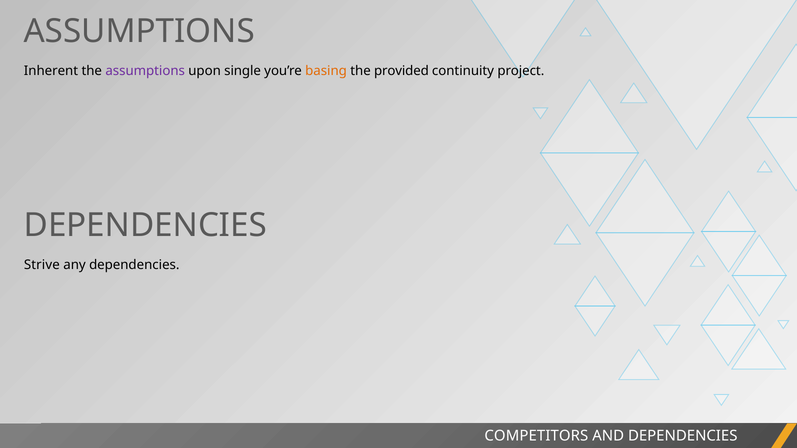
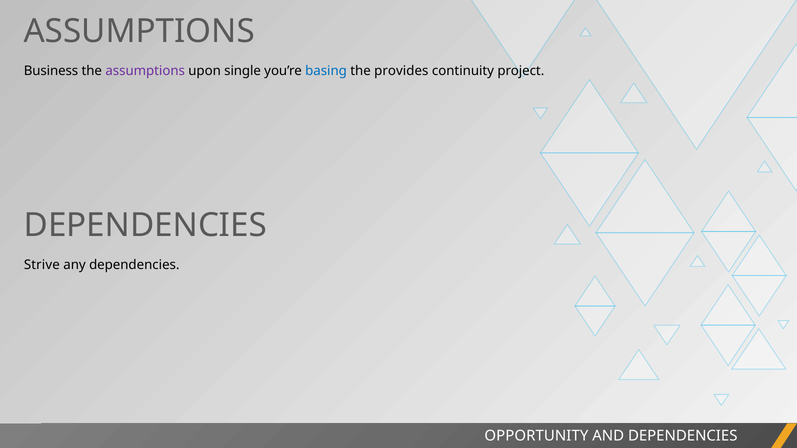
Inherent: Inherent -> Business
basing colour: orange -> blue
provided: provided -> provides
COMPETITORS: COMPETITORS -> OPPORTUNITY
